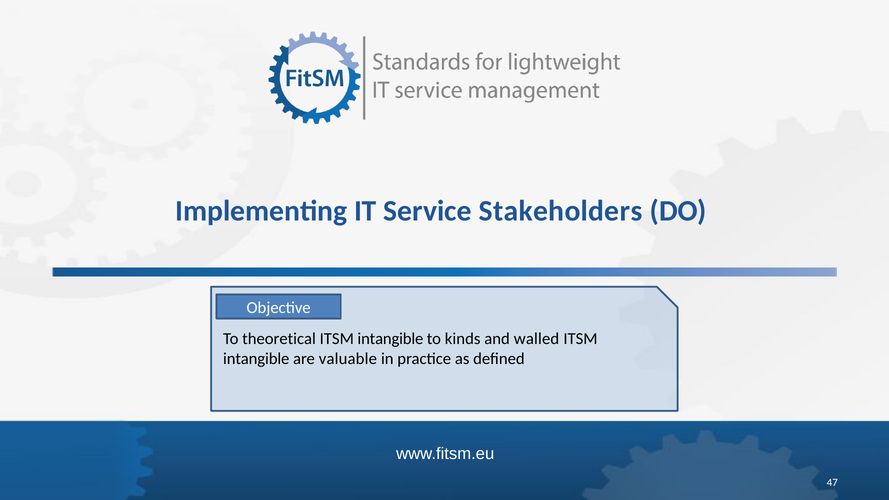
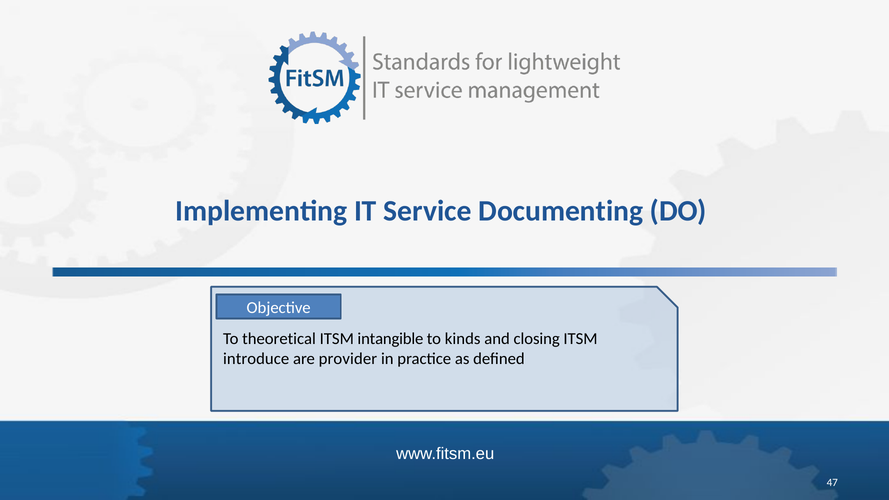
Stakeholders: Stakeholders -> Documenting
walled: walled -> closing
intangible at (256, 359): intangible -> introduce
valuable: valuable -> provider
